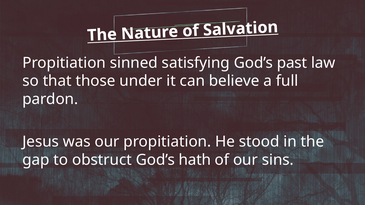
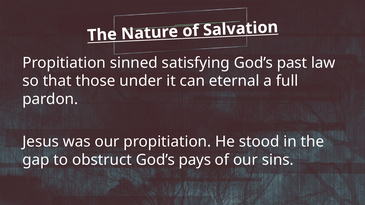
believe: believe -> eternal
hath: hath -> pays
